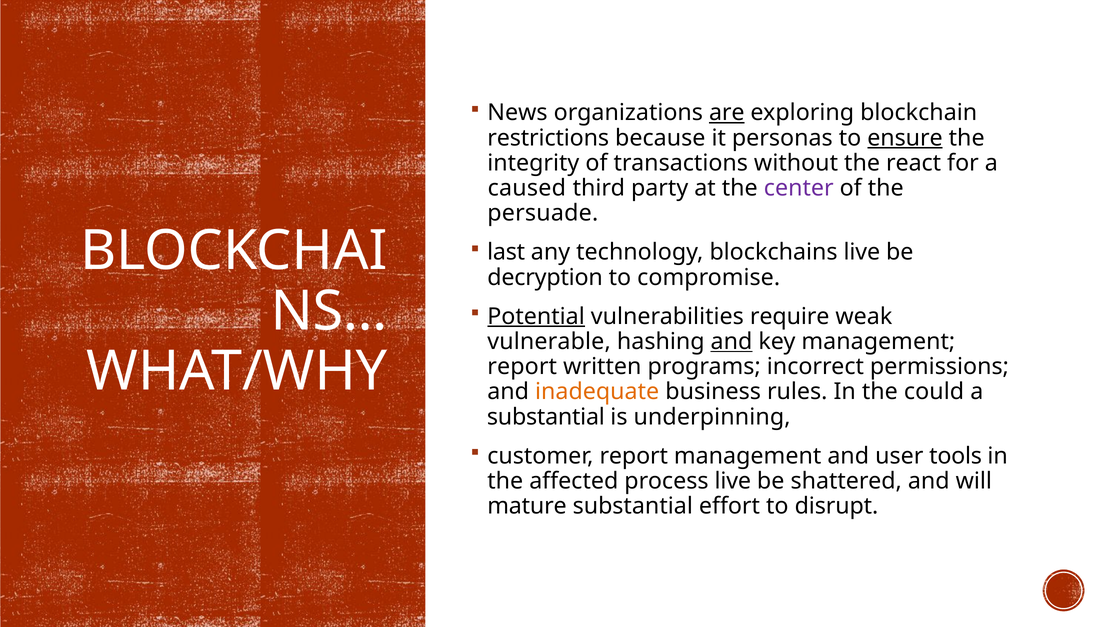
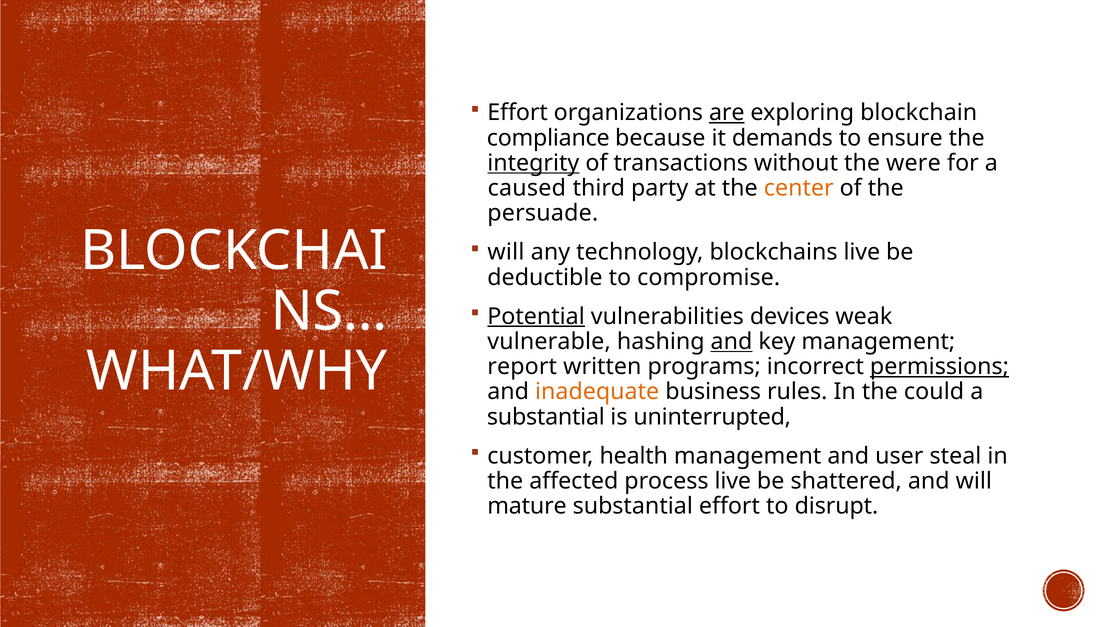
News at (517, 113): News -> Effort
restrictions: restrictions -> compliance
personas: personas -> demands
ensure underline: present -> none
integrity underline: none -> present
react: react -> were
center colour: purple -> orange
last at (506, 252): last -> will
decryption: decryption -> deductible
require: require -> devices
permissions underline: none -> present
underpinning: underpinning -> uninterrupted
customer report: report -> health
tools: tools -> steal
